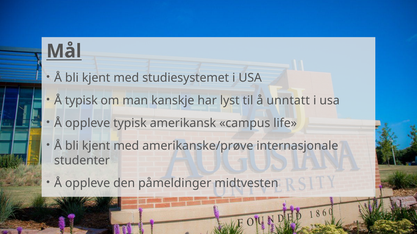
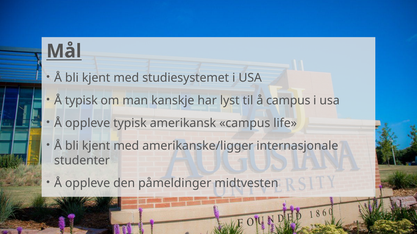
å unntatt: unntatt -> campus
amerikanske/prøve: amerikanske/prøve -> amerikanske/ligger
